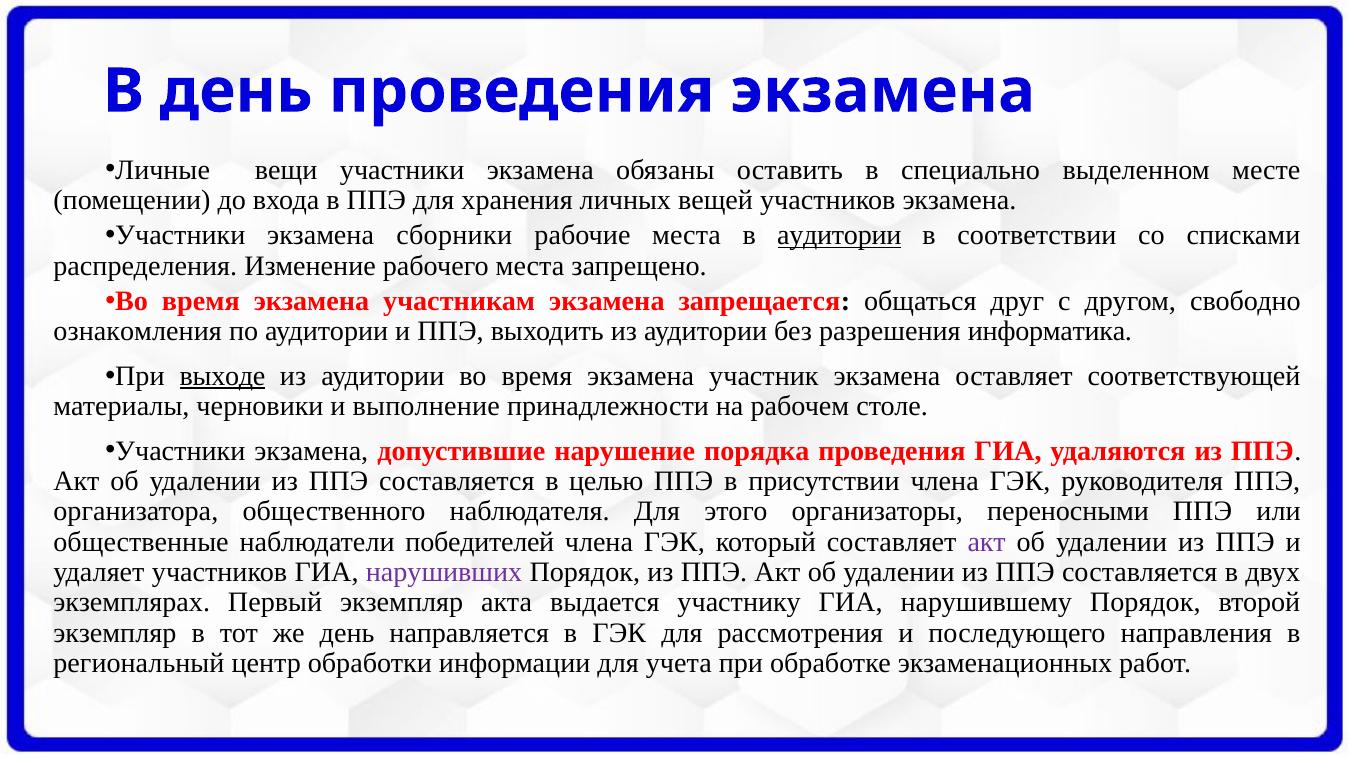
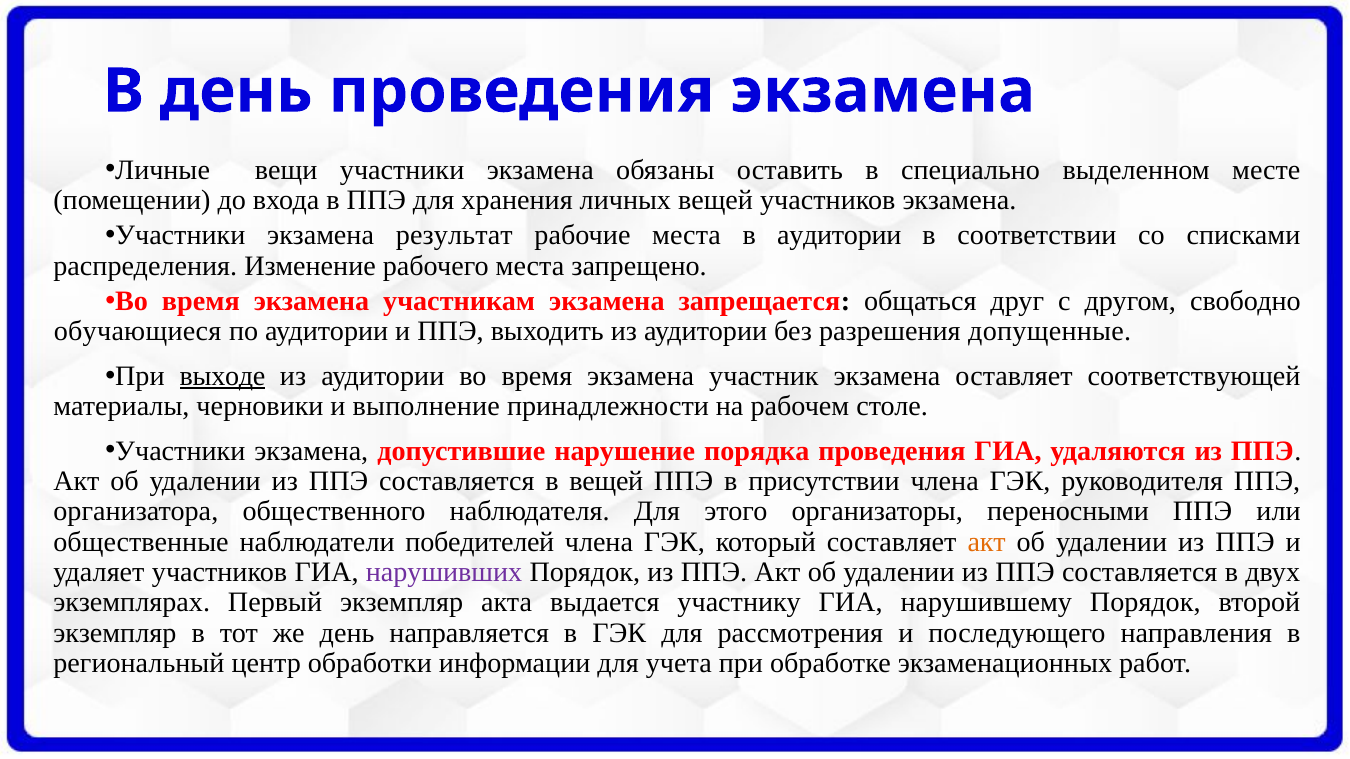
сборники: сборники -> результат
аудитории at (839, 236) underline: present -> none
ознакомления: ознакомления -> обучающиеся
информатика: информатика -> допущенные
в целью: целью -> вещей
акт at (987, 542) colour: purple -> orange
